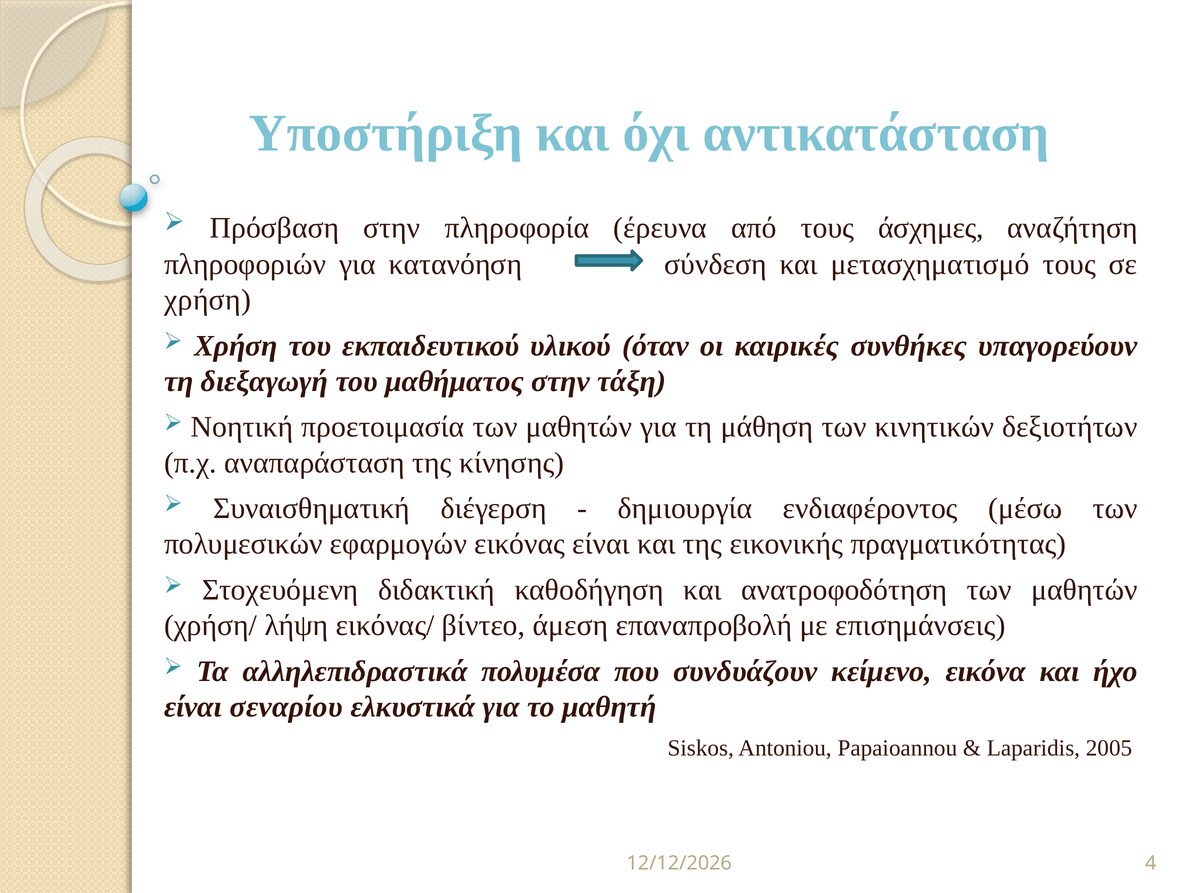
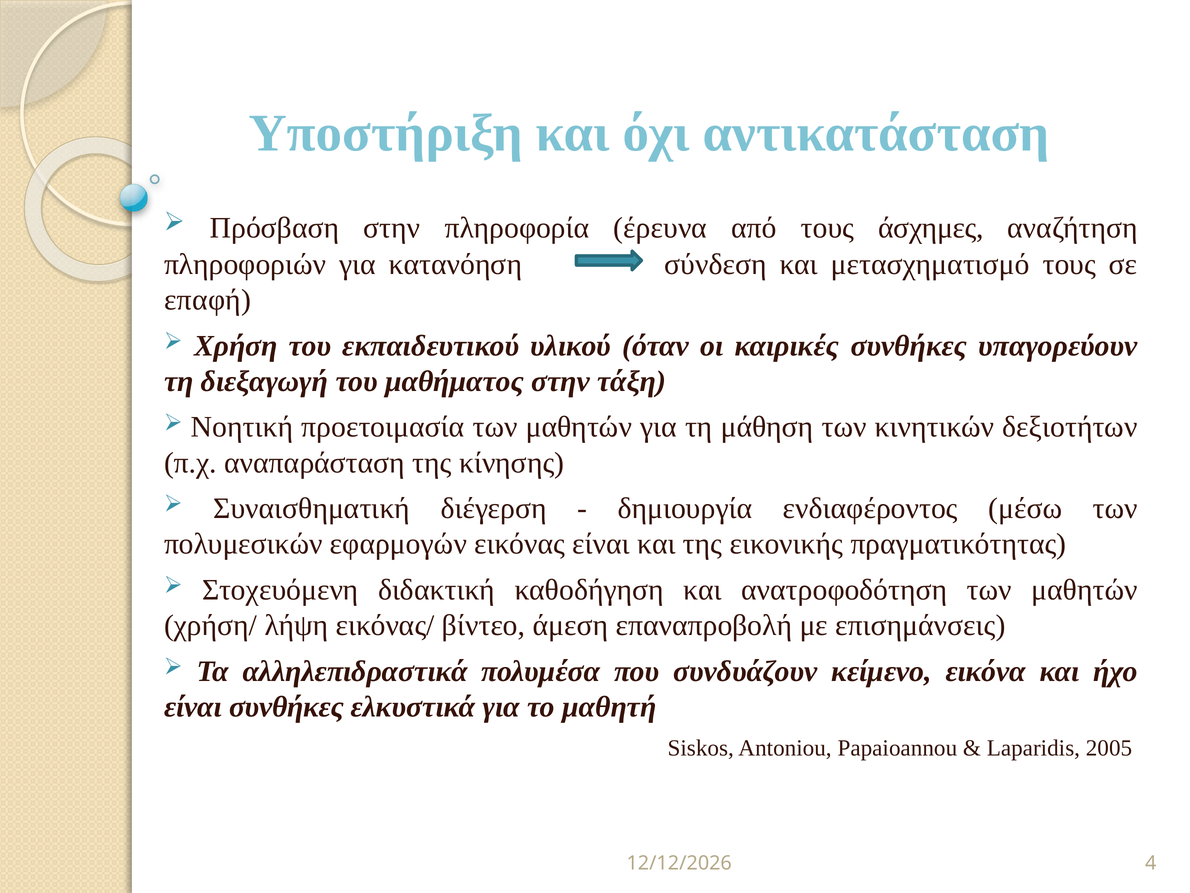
χρήση at (208, 300): χρήση -> επαφή
είναι σεναρίου: σεναρίου -> συνθήκες
